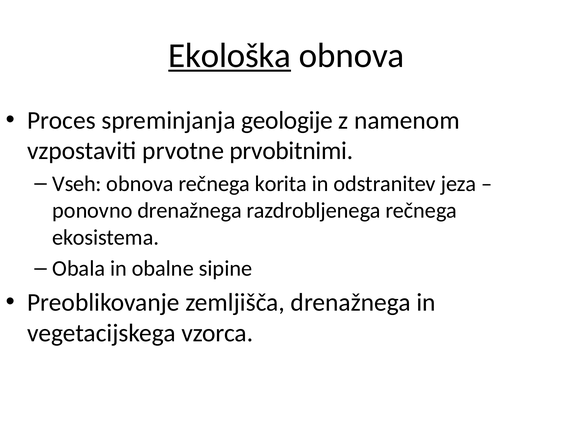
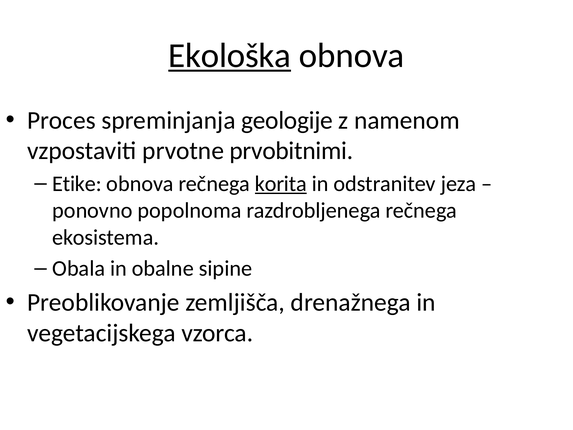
Vseh: Vseh -> Etike
korita underline: none -> present
ponovno drenažnega: drenažnega -> popolnoma
